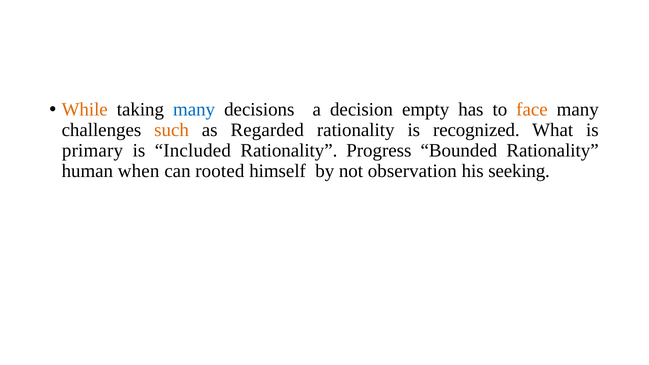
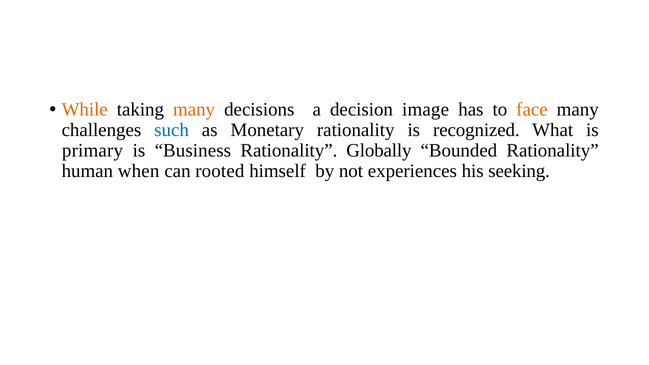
many at (194, 110) colour: blue -> orange
empty: empty -> image
such colour: orange -> blue
Regarded: Regarded -> Monetary
Included: Included -> Business
Progress: Progress -> Globally
observation: observation -> experiences
